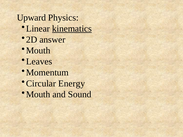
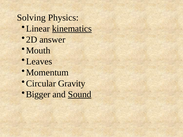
Upward: Upward -> Solving
Energy: Energy -> Gravity
Mouth at (38, 95): Mouth -> Bigger
Sound underline: none -> present
